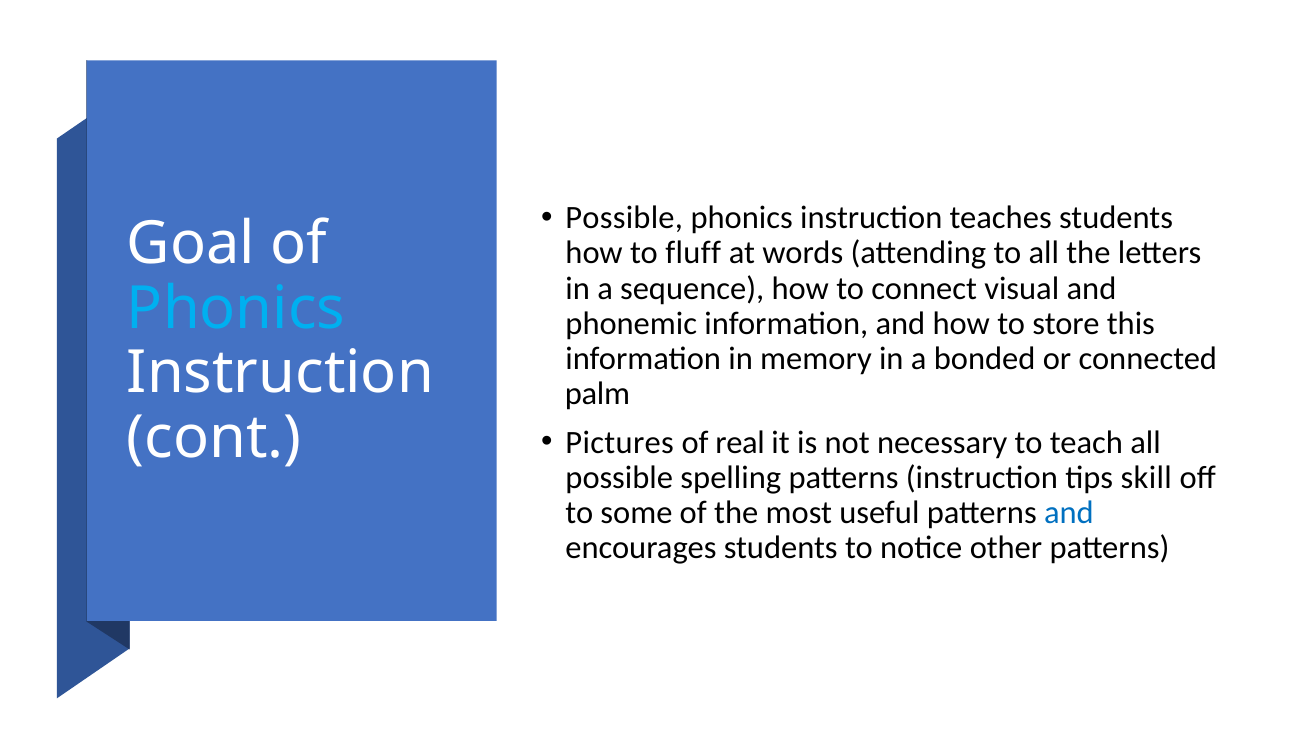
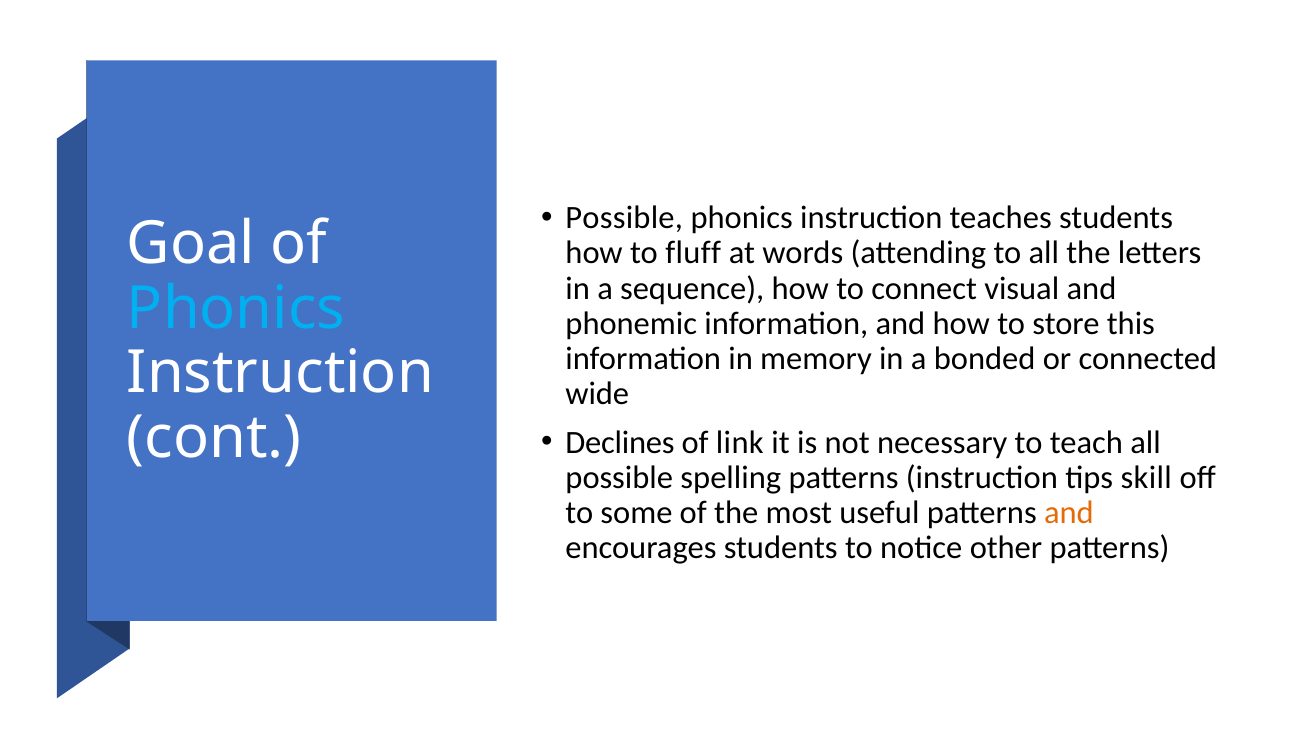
palm: palm -> wide
Pictures: Pictures -> Declines
real: real -> link
and at (1069, 512) colour: blue -> orange
